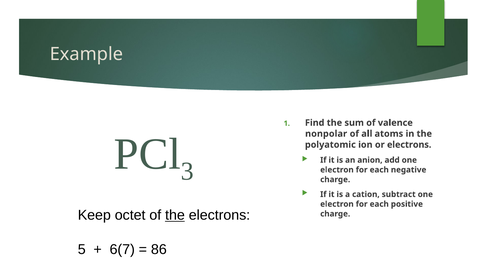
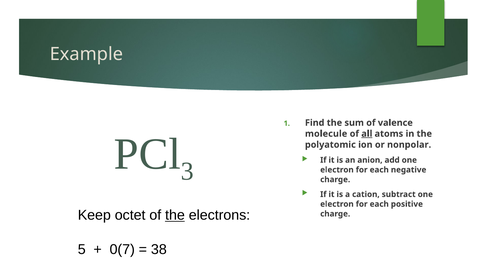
nonpolar: nonpolar -> molecule
all underline: none -> present
or electrons: electrons -> nonpolar
6(7: 6(7 -> 0(7
86: 86 -> 38
